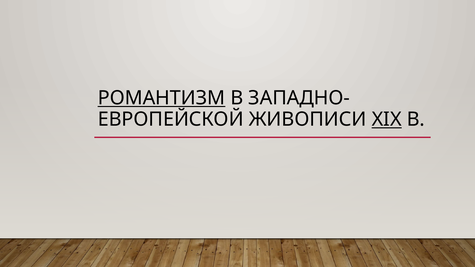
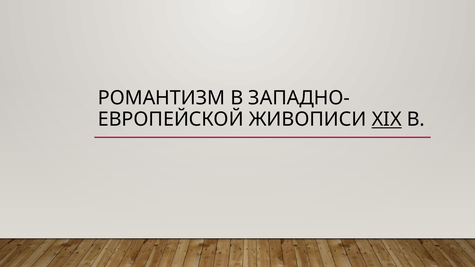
РОМАНТИЗМ underline: present -> none
